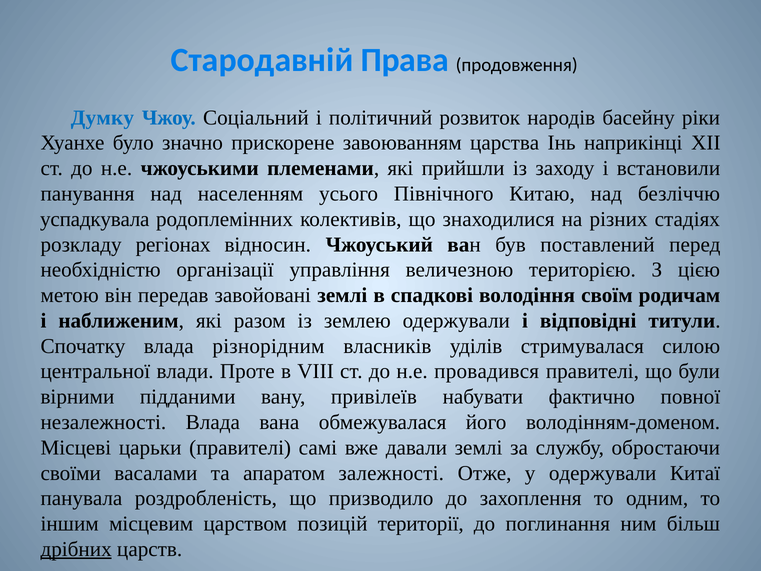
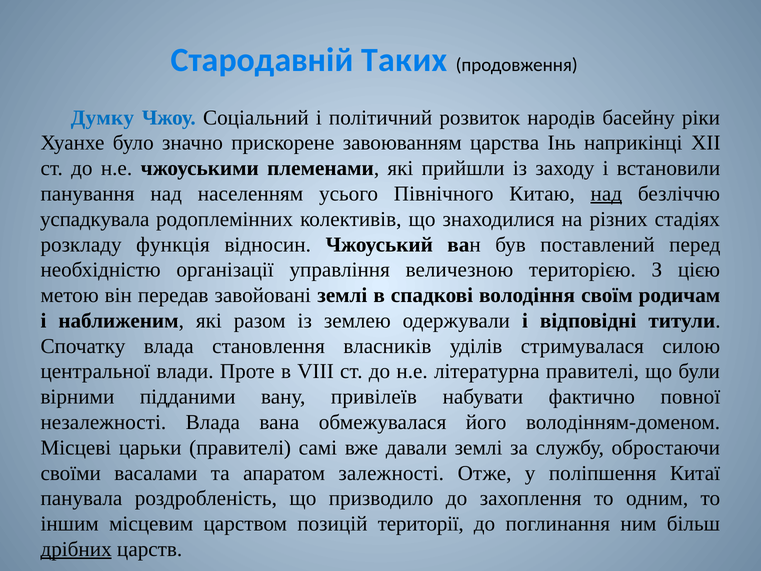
Права: Права -> Таких
над at (606, 194) underline: none -> present
регіонах: регіонах -> функція
різнорідним: різнорідним -> становлення
провадився: провадився -> літературна
у одержували: одержували -> поліпшення
